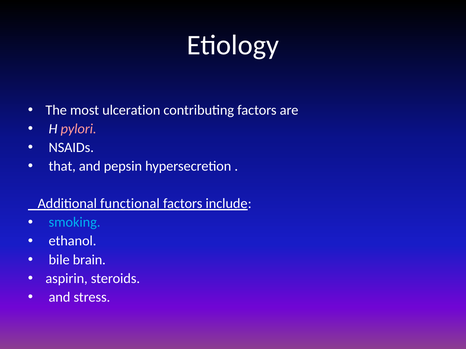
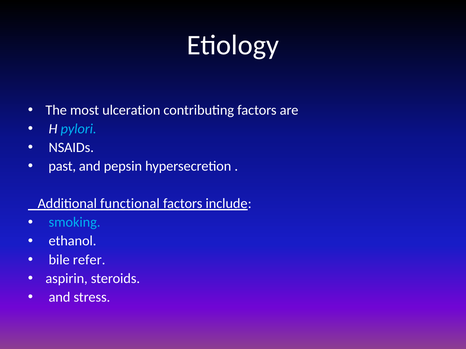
pylori colour: pink -> light blue
that: that -> past
brain: brain -> refer
